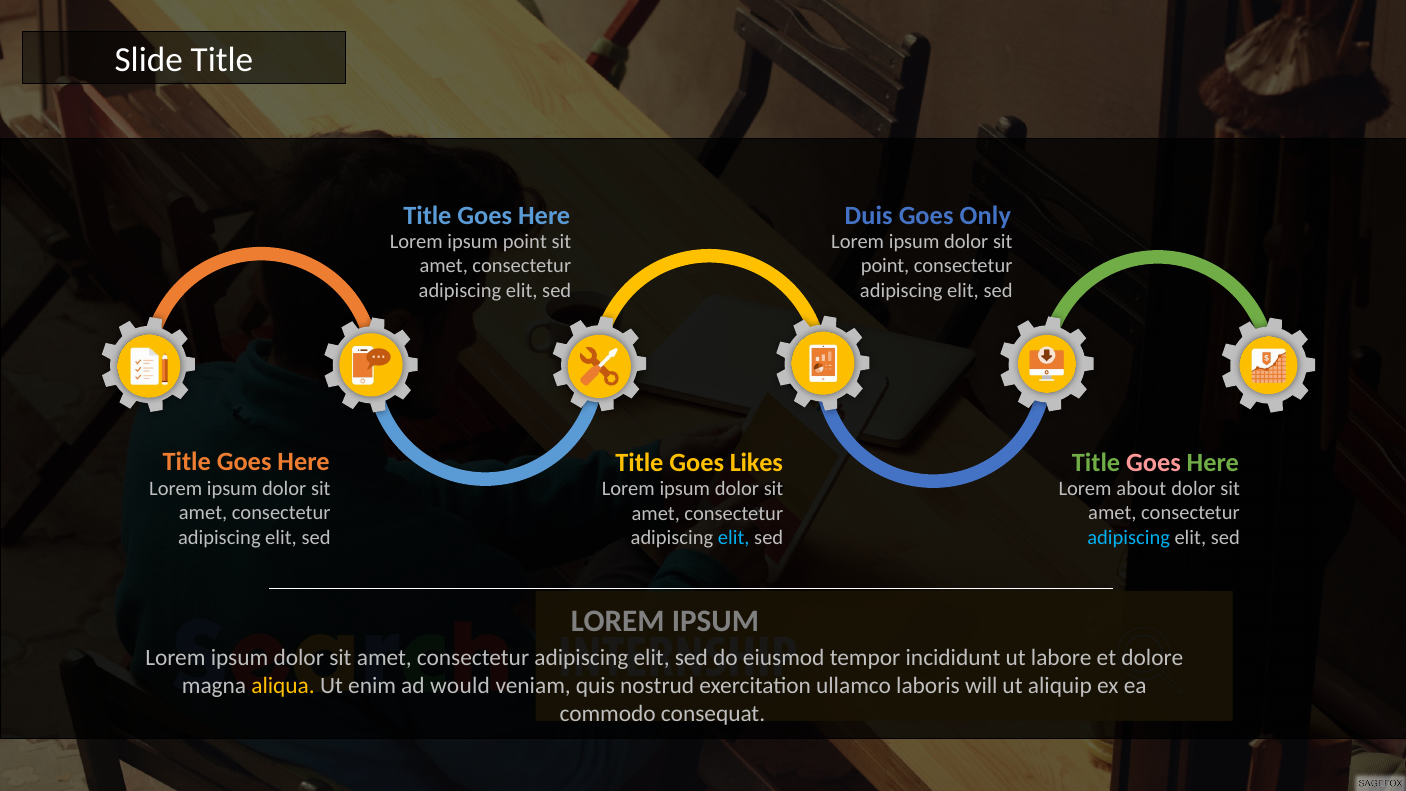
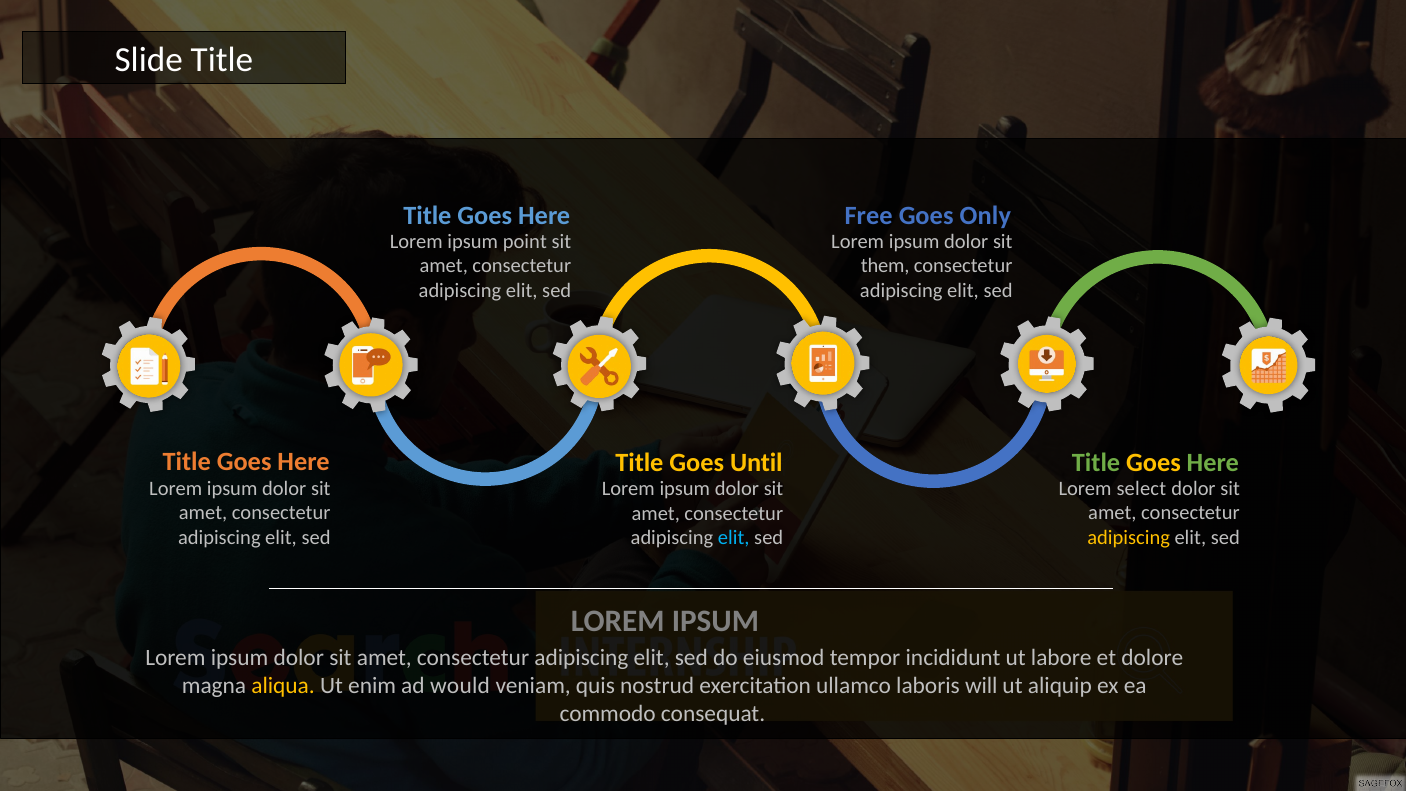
Duis: Duis -> Free
point at (885, 266): point -> them
Goes at (1153, 462) colour: pink -> yellow
Likes: Likes -> Until
about: about -> select
adipiscing at (1129, 538) colour: light blue -> yellow
